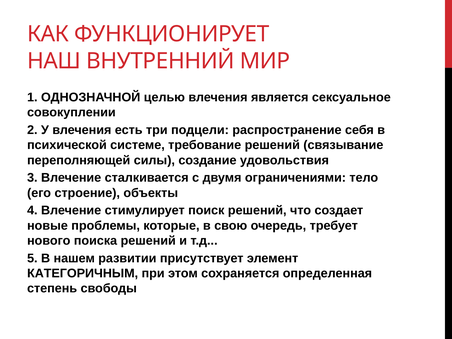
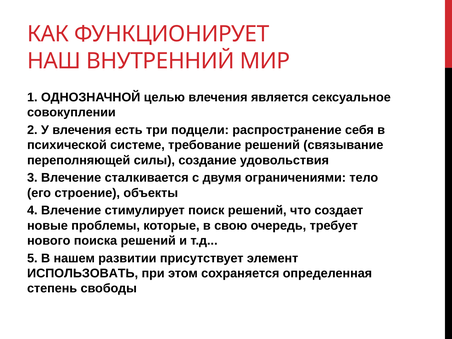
КАТЕГОРИЧНЫМ: КАТЕГОРИЧНЫМ -> ИСПОЛЬЗОВАТЬ
